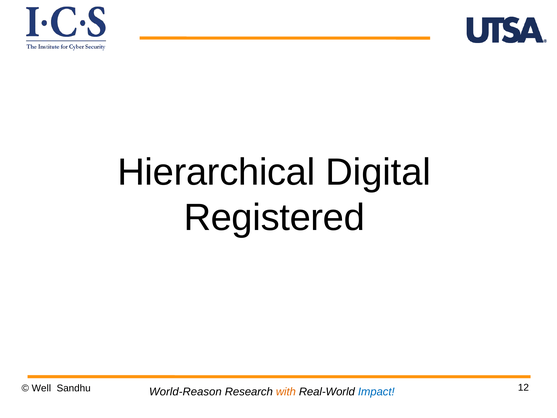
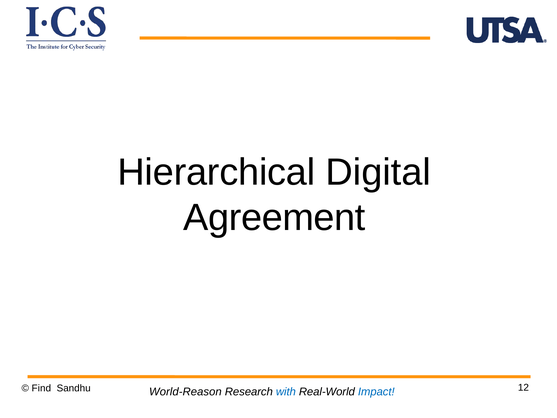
Registered: Registered -> Agreement
Well: Well -> Find
with colour: orange -> blue
